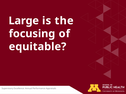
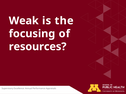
Large: Large -> Weak
equitable: equitable -> resources
